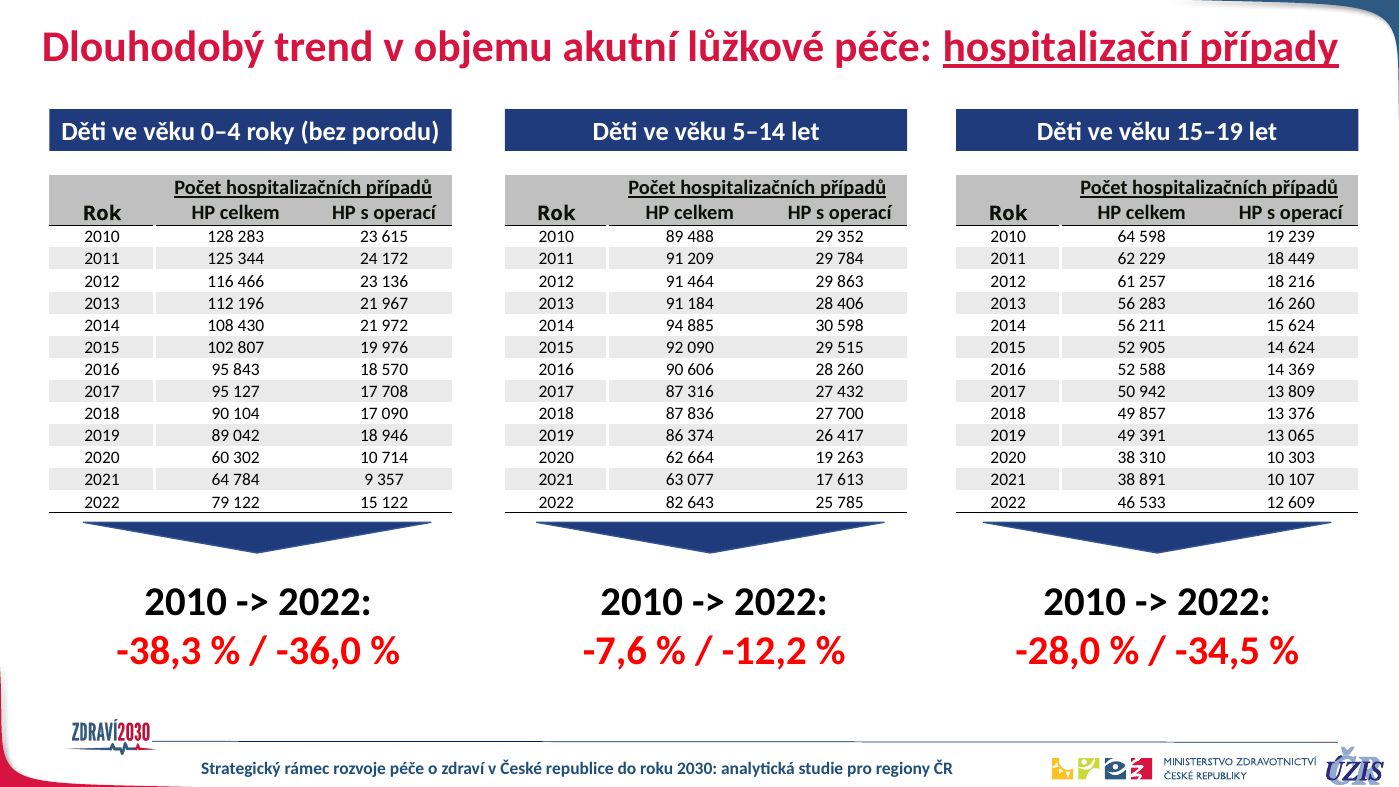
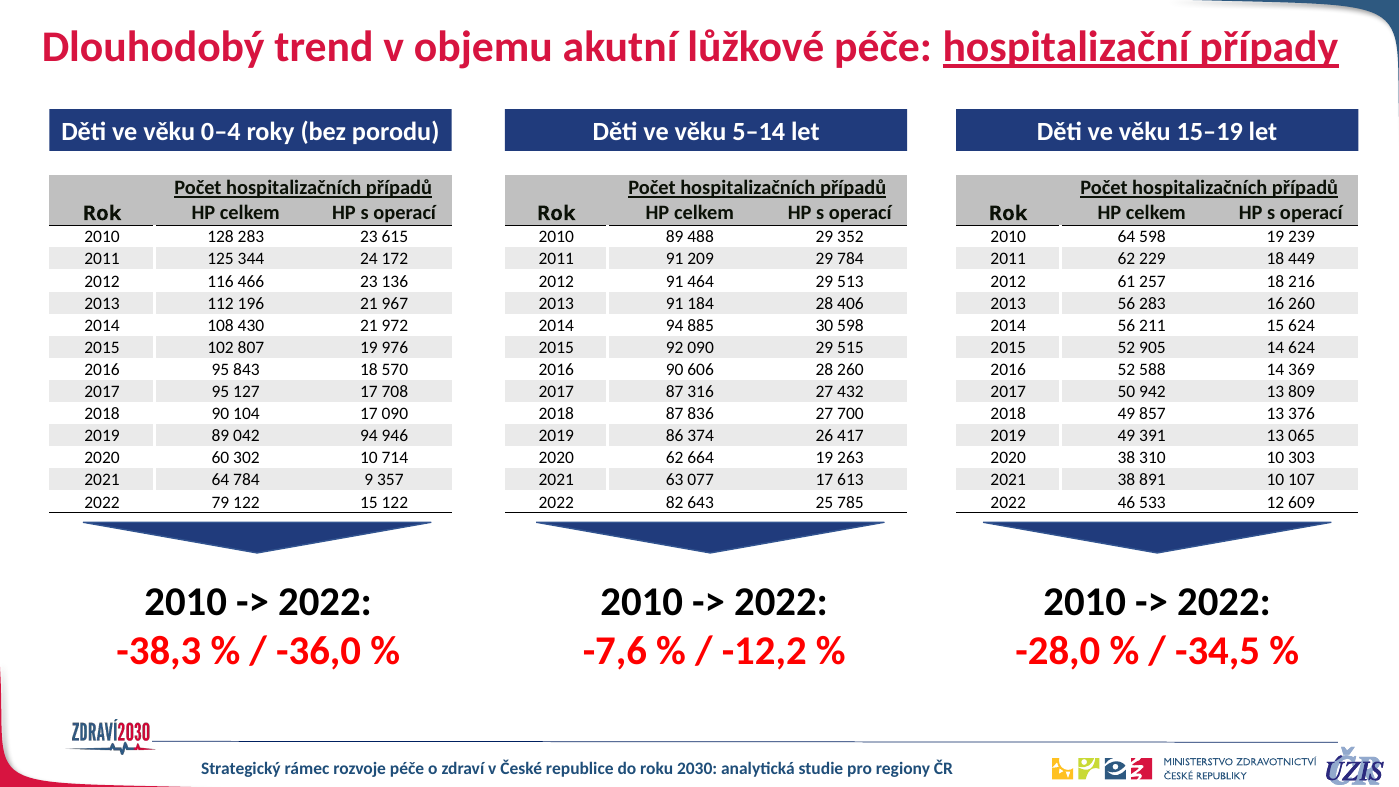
863: 863 -> 513
042 18: 18 -> 94
